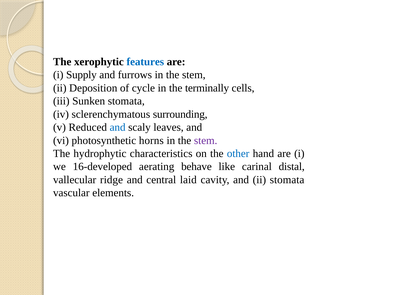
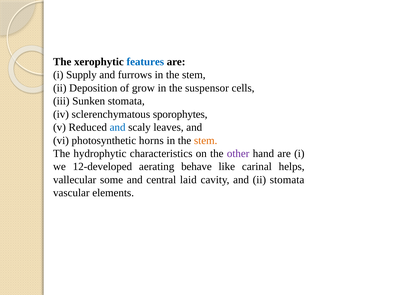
cycle: cycle -> grow
terminally: terminally -> suspensor
surrounding: surrounding -> sporophytes
stem at (206, 141) colour: purple -> orange
other colour: blue -> purple
16-developed: 16-developed -> 12-developed
distal: distal -> helps
ridge: ridge -> some
